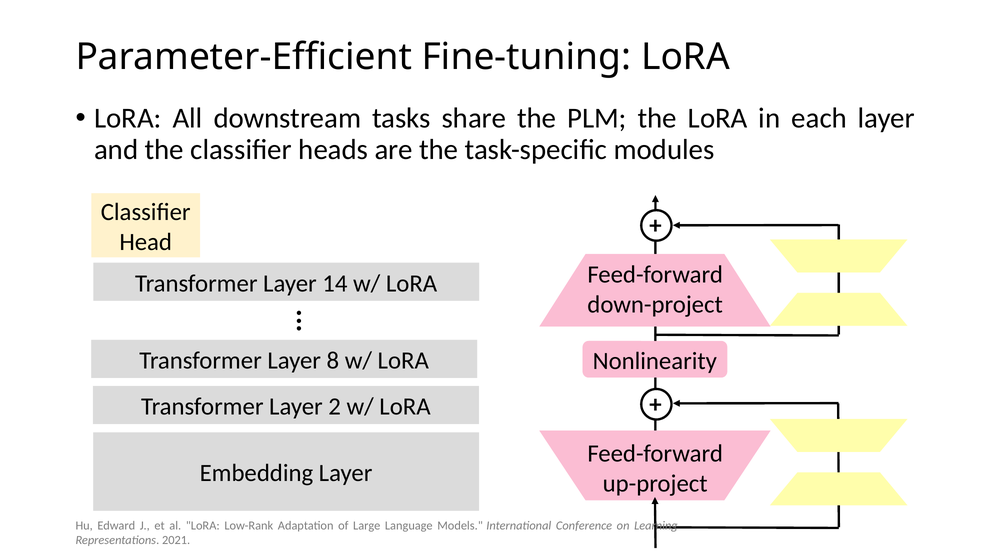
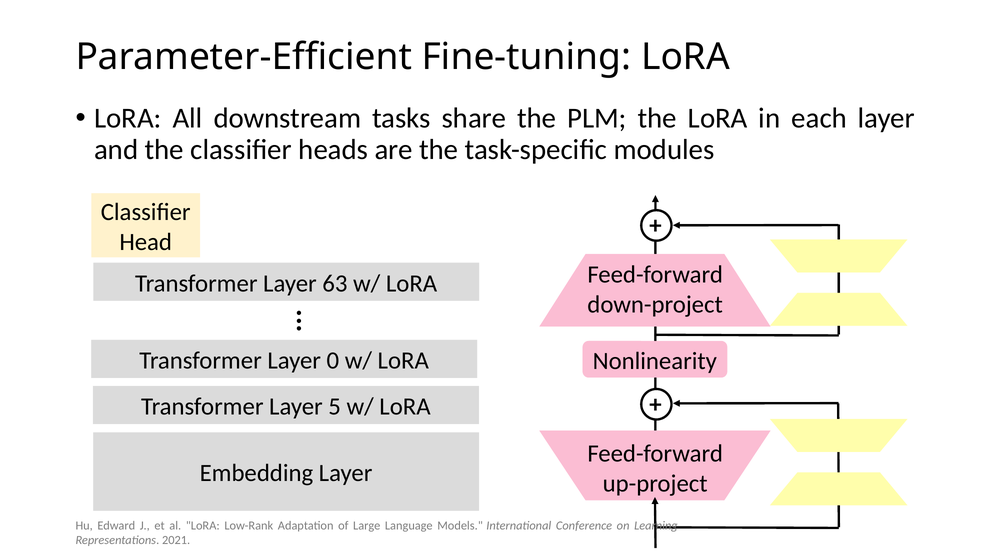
14: 14 -> 63
8: 8 -> 0
2: 2 -> 5
